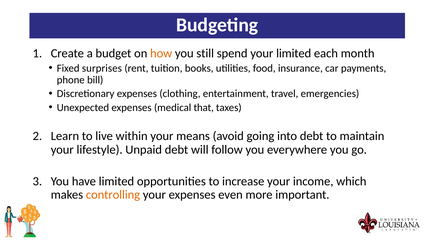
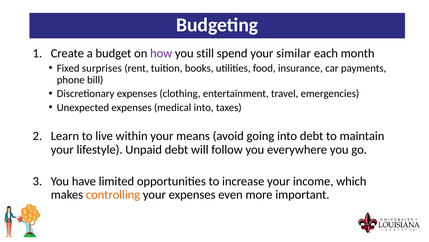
how colour: orange -> purple
your limited: limited -> similar
medical that: that -> into
